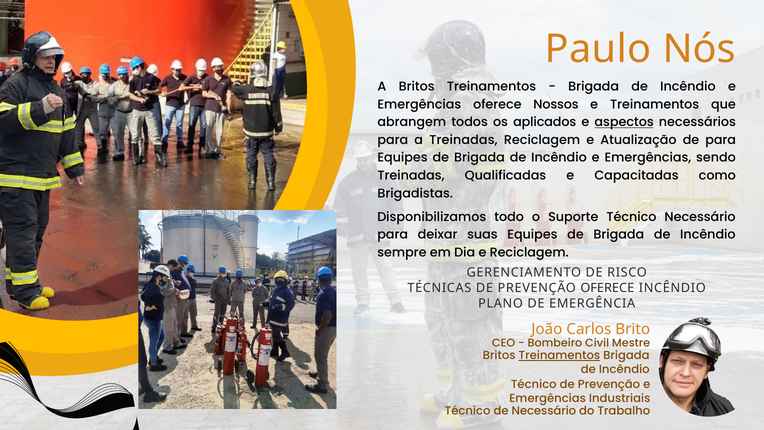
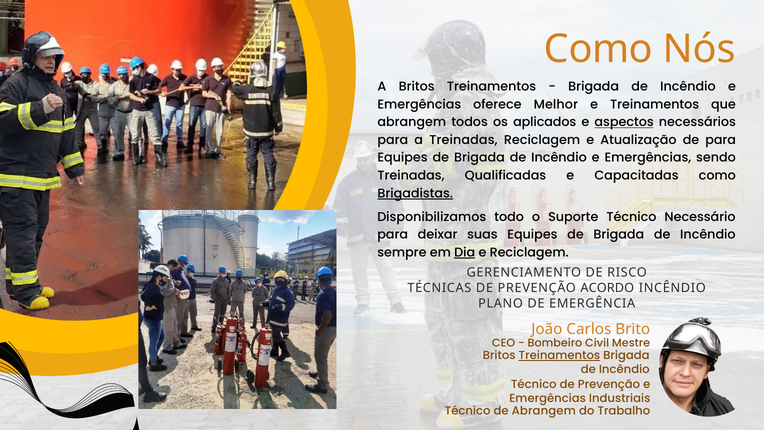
Paulo at (598, 49): Paulo -> Como
Nossos: Nossos -> Melhor
Brigadistas underline: none -> present
Dia underline: none -> present
PREVENÇÃO OFERECE: OFERECE -> ACORDO
de Necessário: Necessário -> Abrangem
